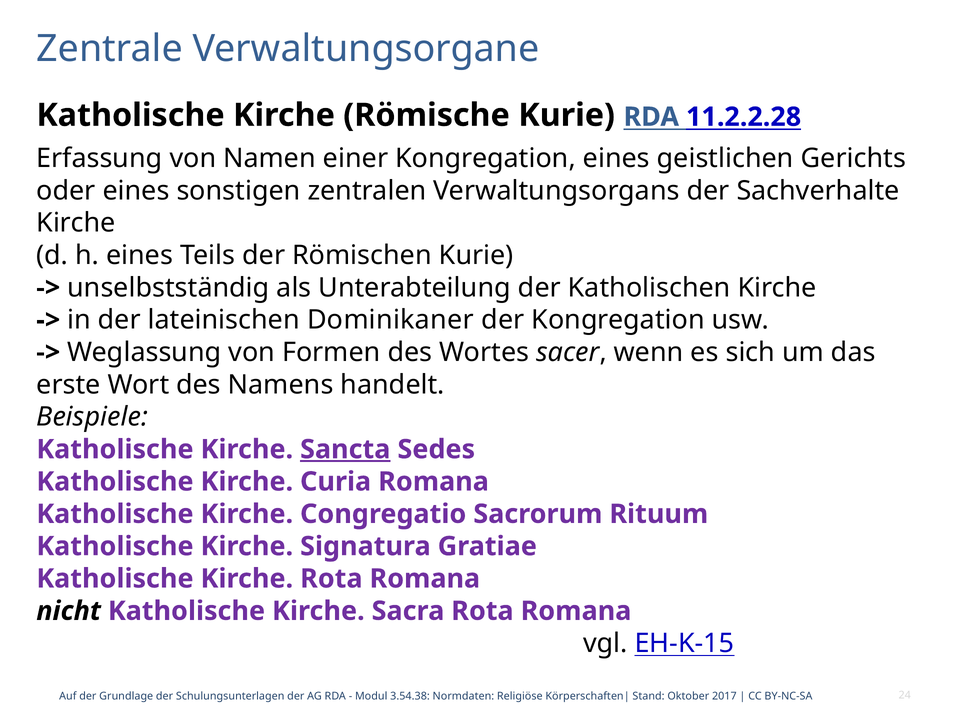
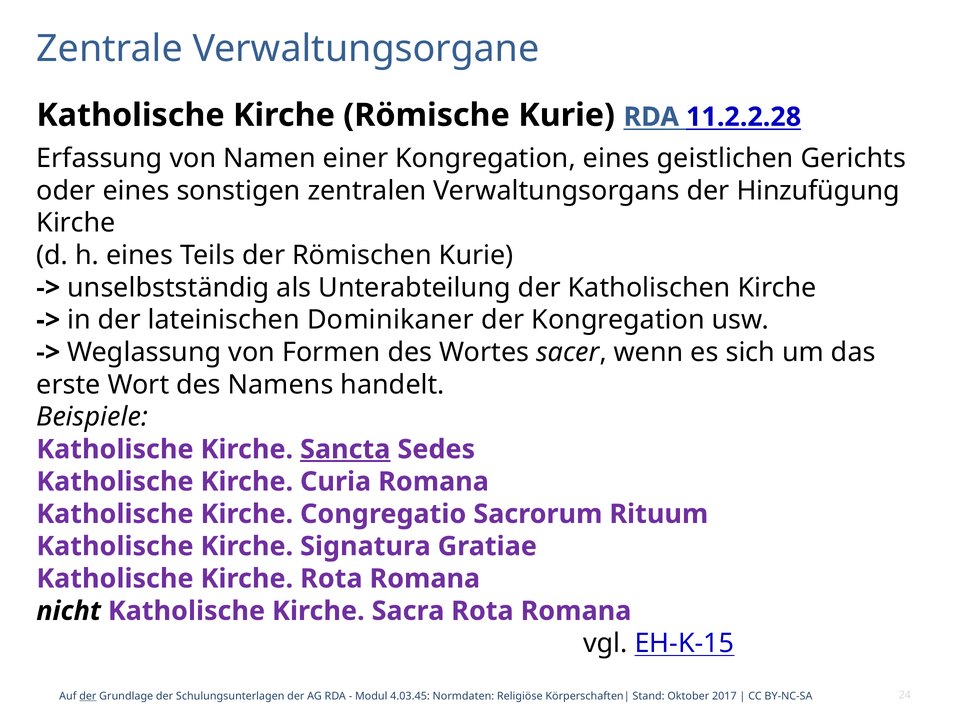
Sachverhalte: Sachverhalte -> Hinzufügung
der at (88, 696) underline: none -> present
3.54.38: 3.54.38 -> 4.03.45
